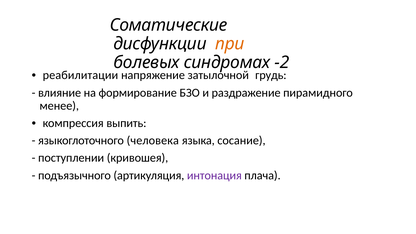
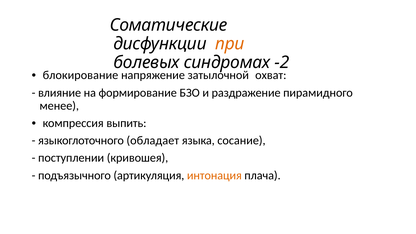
реабилитации: реабилитации -> блокирование
грудь: грудь -> охват
человека: человека -> обладает
интонация colour: purple -> orange
